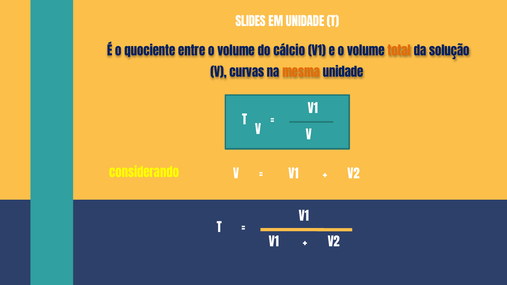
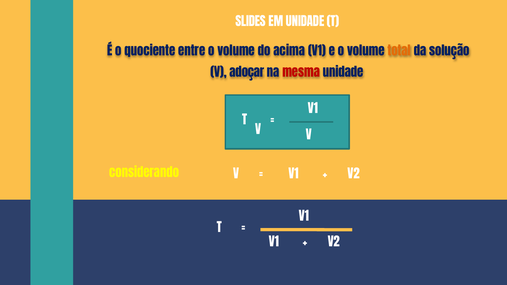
cálcio: cálcio -> acima
curvas: curvas -> adoçar
mesma colour: orange -> red
